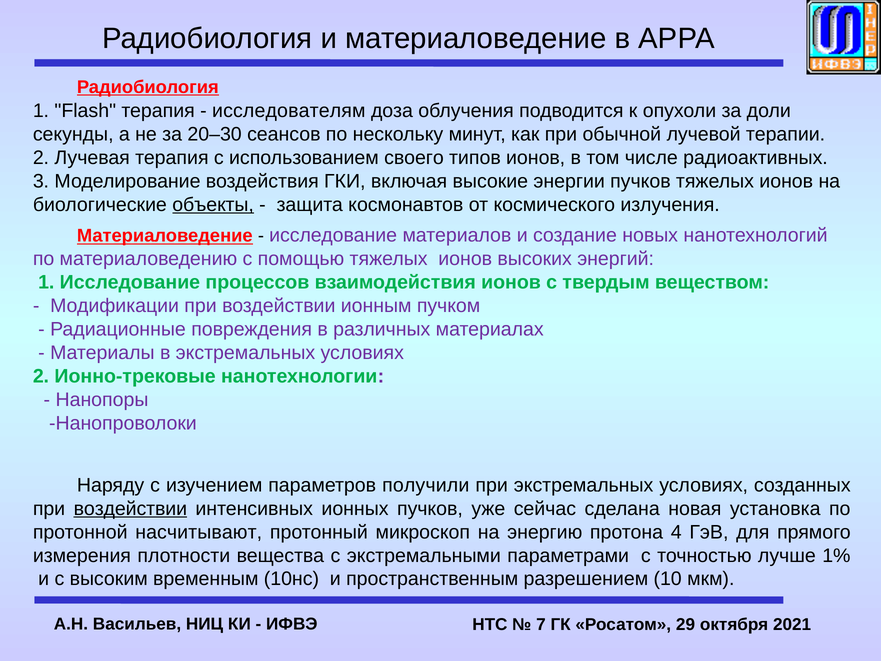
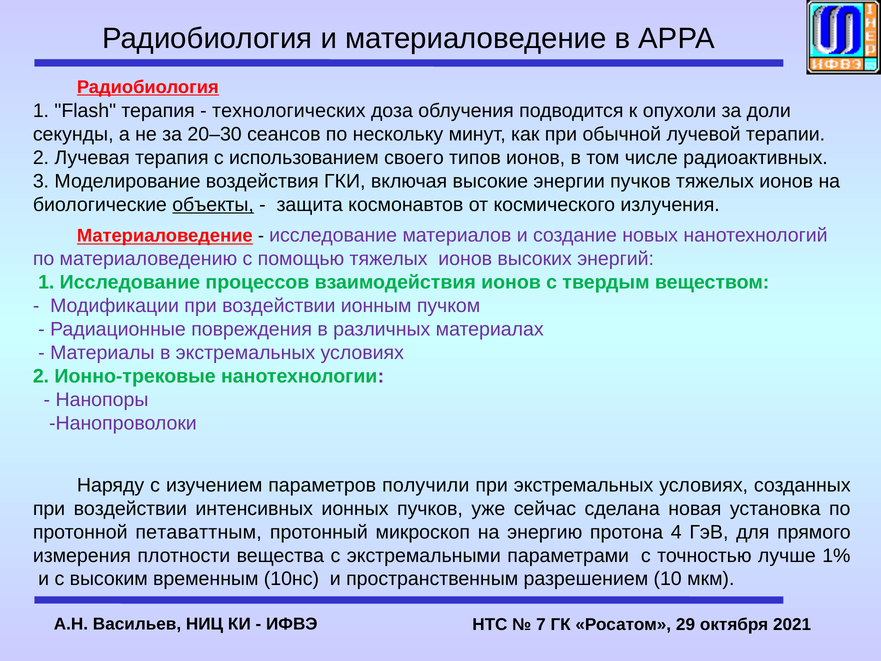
исследователям: исследователям -> технологических
воздействии at (130, 508) underline: present -> none
насчитывают: насчитывают -> петаваттным
